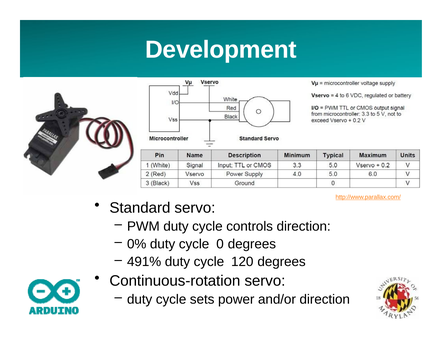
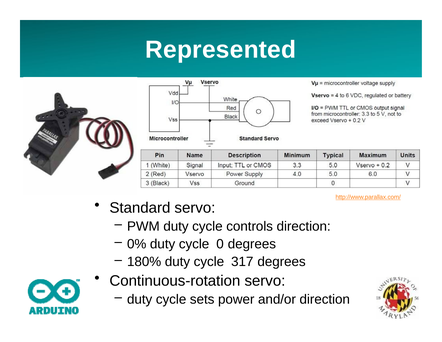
Development: Development -> Represented
491%: 491% -> 180%
120: 120 -> 317
